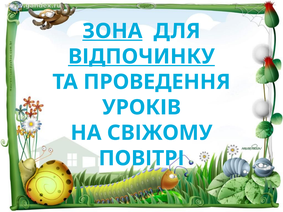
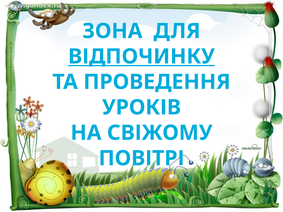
ЗОНА at (112, 31) underline: present -> none
